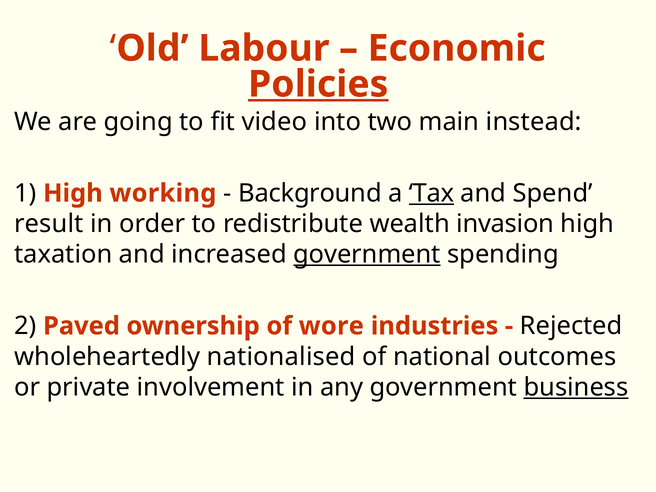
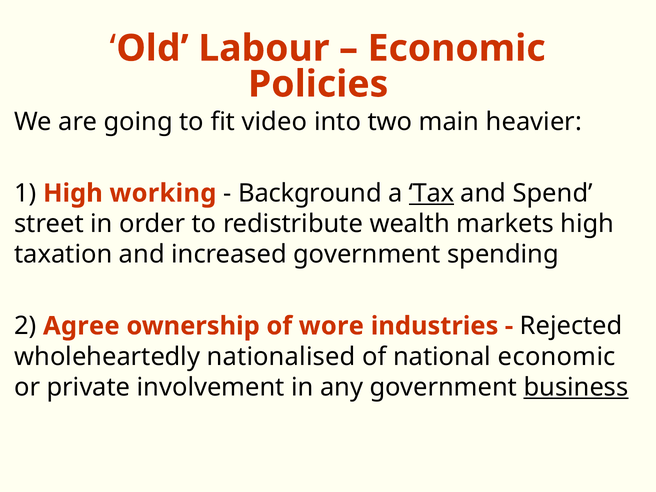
Policies underline: present -> none
instead: instead -> heavier
result: result -> street
invasion: invasion -> markets
government at (367, 254) underline: present -> none
Paved: Paved -> Agree
national outcomes: outcomes -> economic
